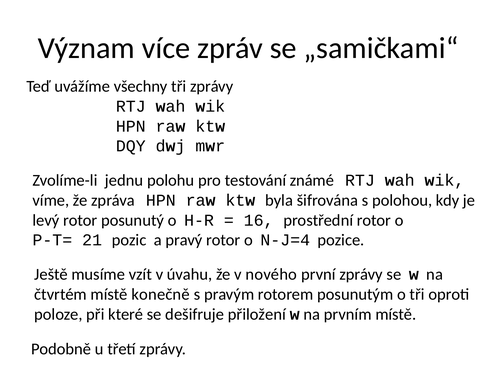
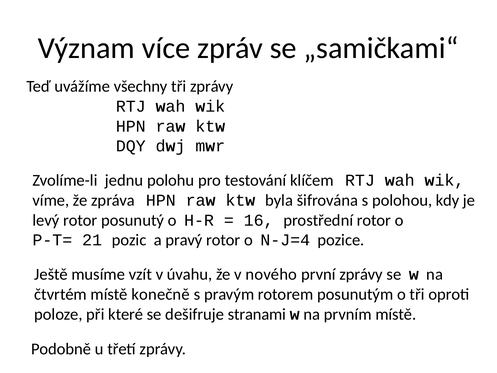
známé: známé -> klíčem
přiložení: přiložení -> stranami
